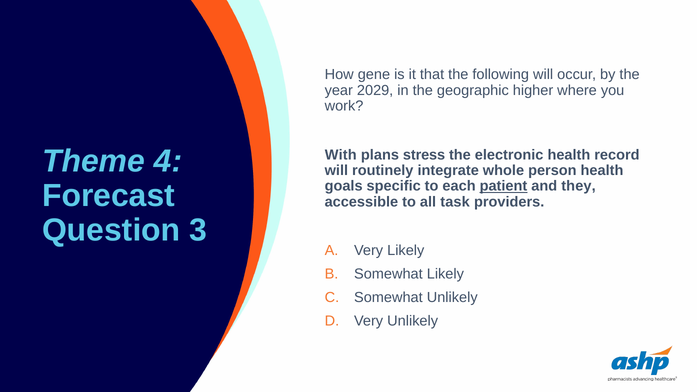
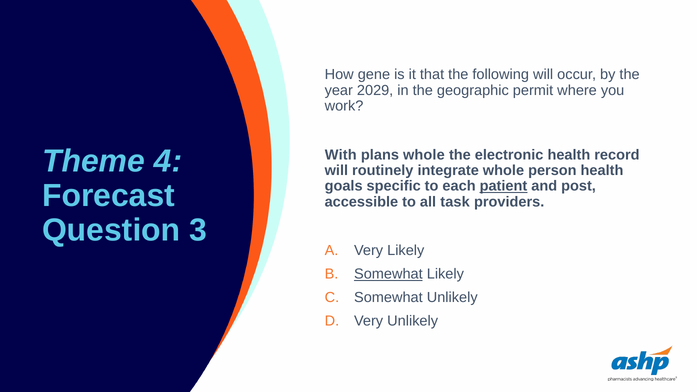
higher: higher -> permit
plans stress: stress -> whole
they: they -> post
Somewhat at (388, 274) underline: none -> present
